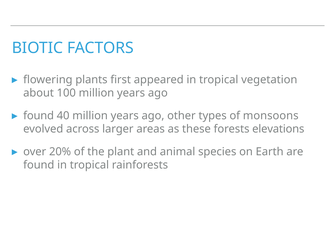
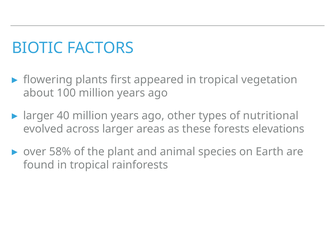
found at (39, 115): found -> larger
monsoons: monsoons -> nutritional
20%: 20% -> 58%
